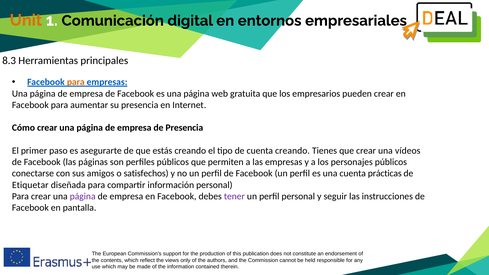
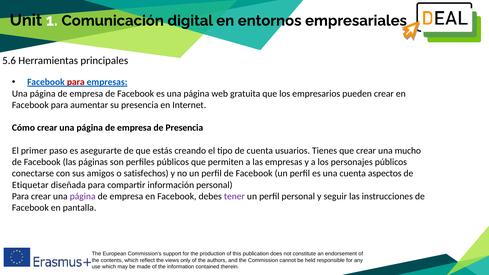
Unit colour: orange -> black
8.3: 8.3 -> 5.6
para at (76, 82) colour: orange -> red
cuenta creando: creando -> usuarios
vídeos: vídeos -> mucho
prácticas: prácticas -> aspectos
